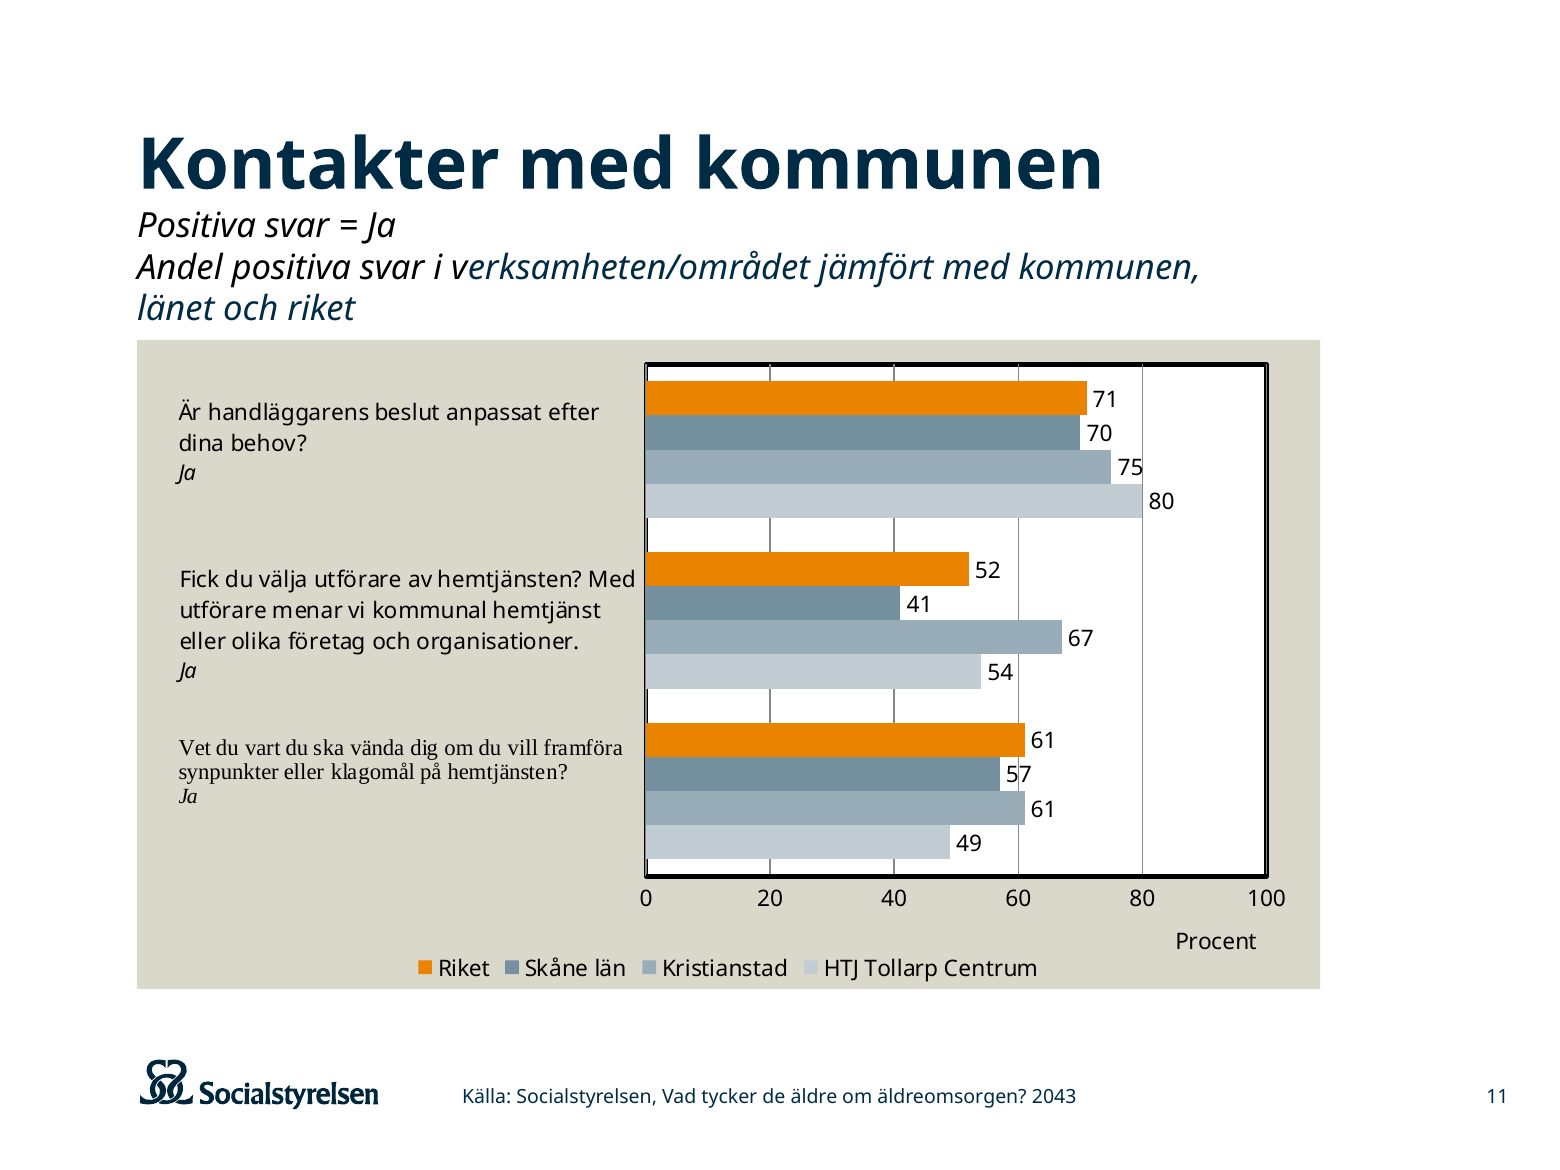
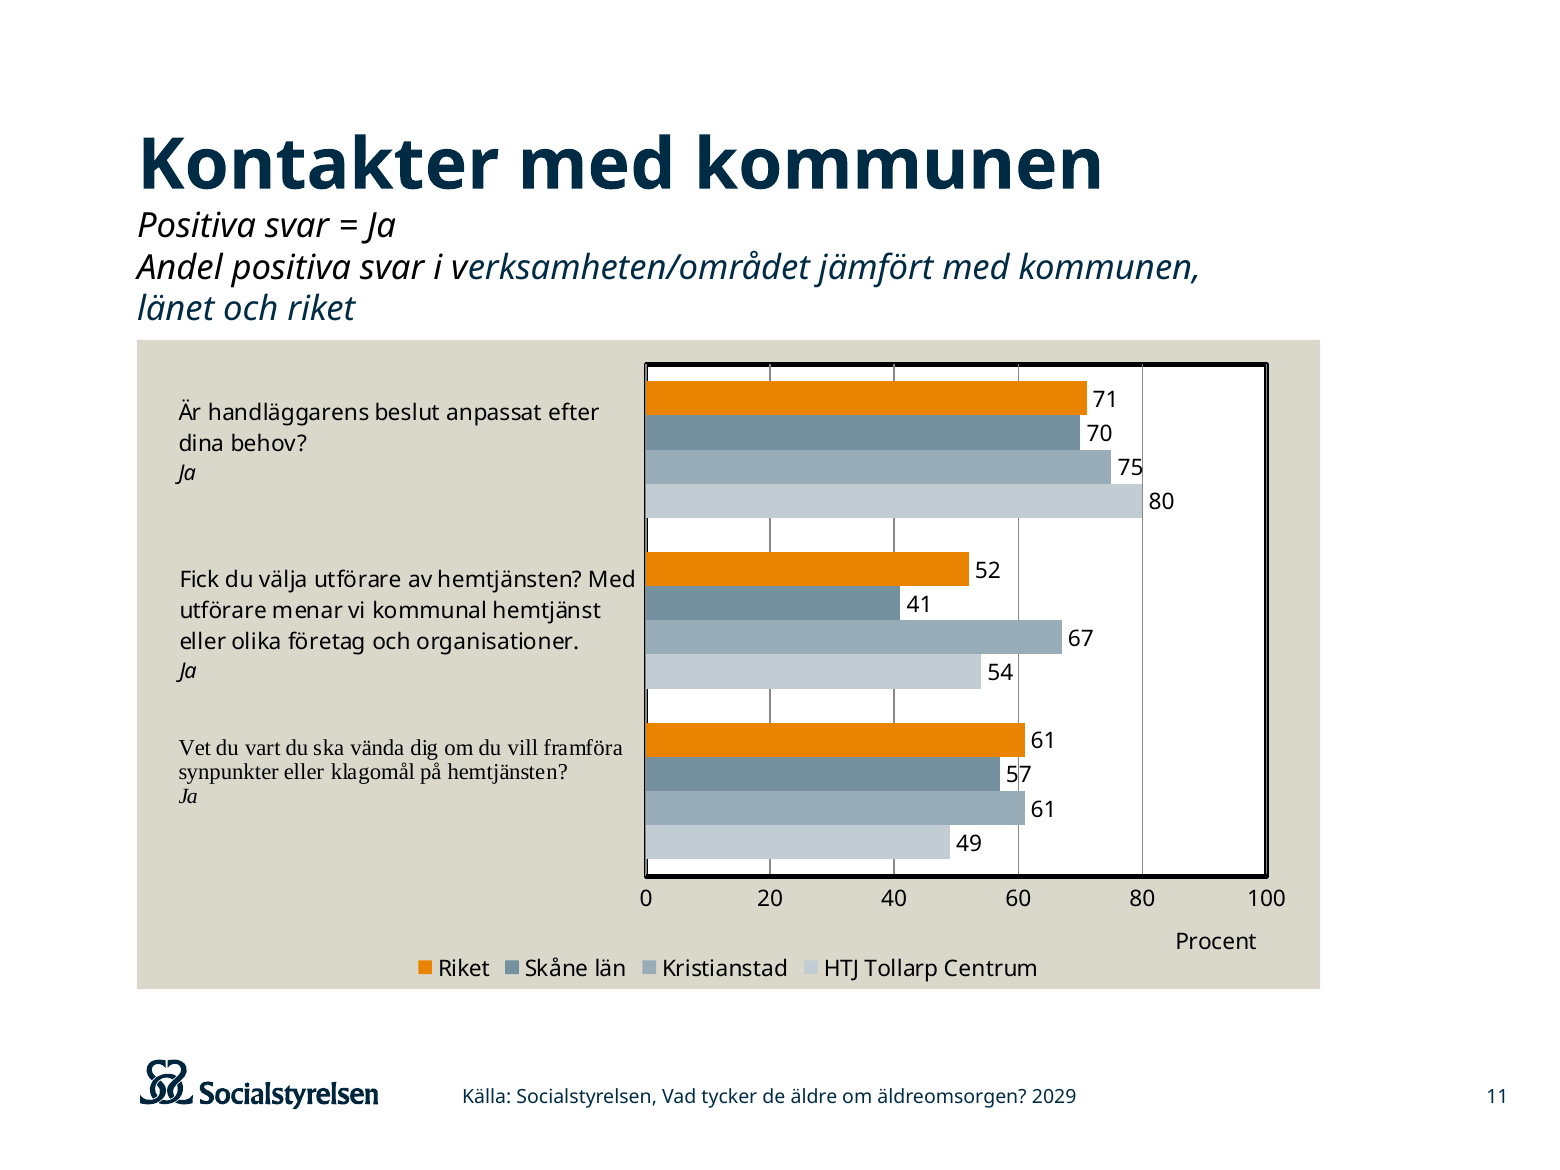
2043: 2043 -> 2029
